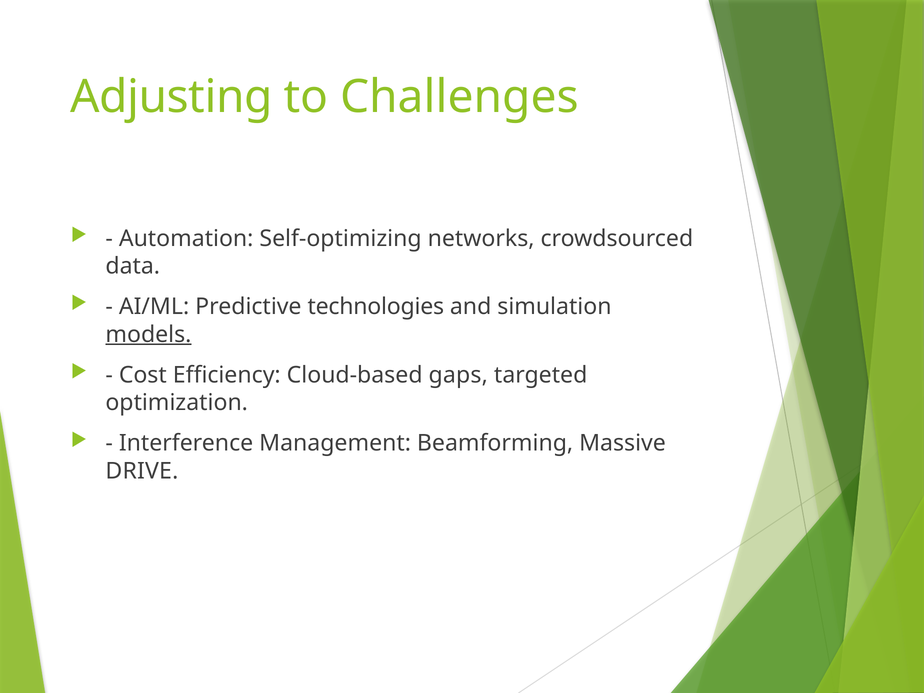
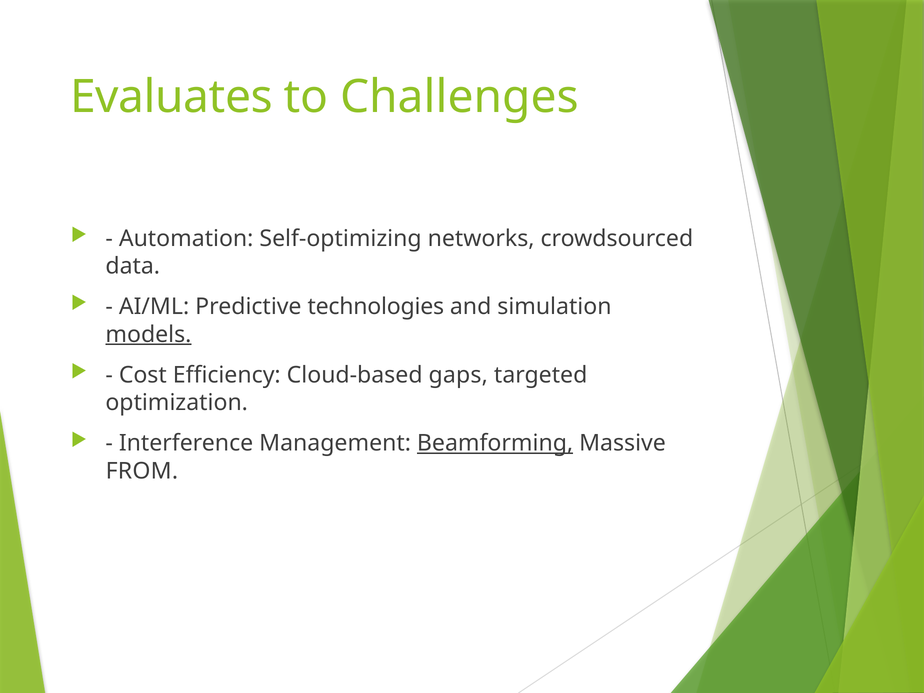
Adjusting: Adjusting -> Evaluates
Beamforming underline: none -> present
DRIVE: DRIVE -> FROM
